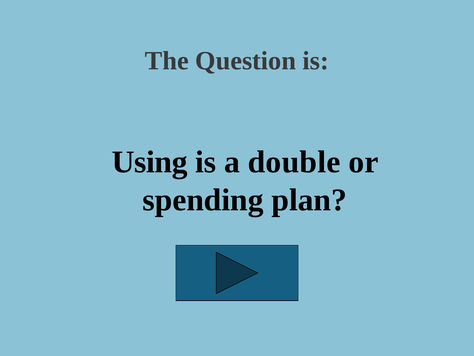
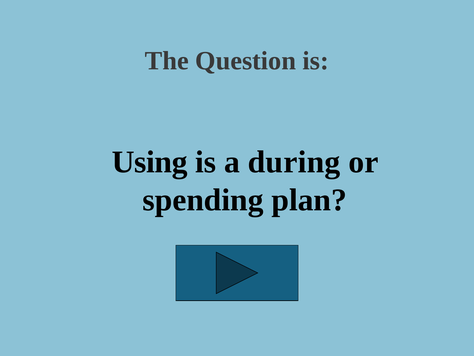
double: double -> during
